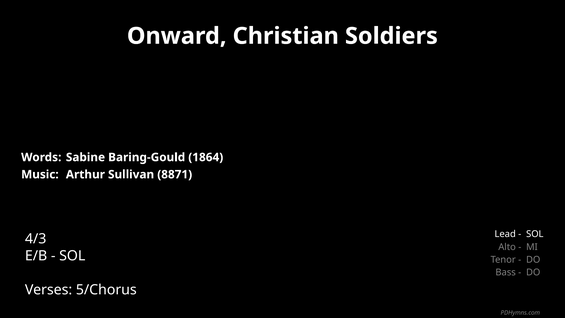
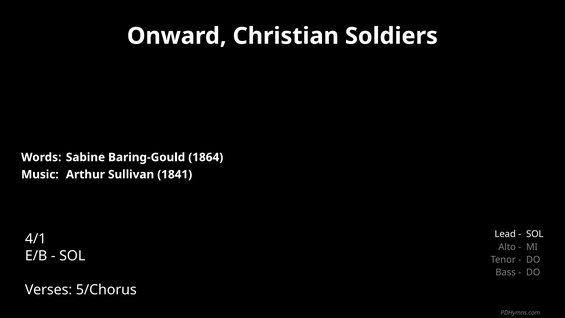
8871: 8871 -> 1841
4/3: 4/3 -> 4/1
